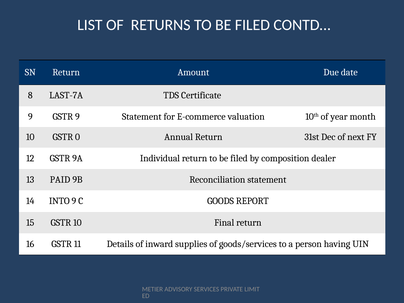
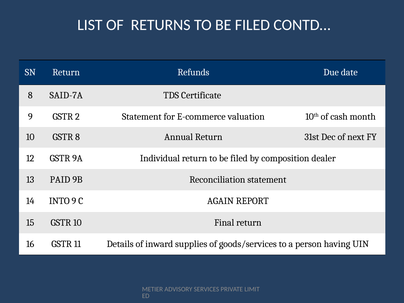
Amount: Amount -> Refunds
LAST-7A: LAST-7A -> SAID-7A
GSTR 9: 9 -> 2
year: year -> cash
GSTR 0: 0 -> 8
GOODS: GOODS -> AGAIN
